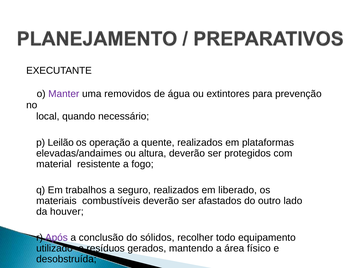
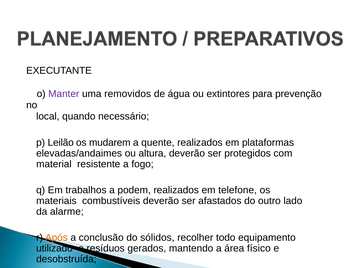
operação: operação -> mudarem
seguro: seguro -> podem
liberado: liberado -> telefone
houver: houver -> alarme
Após colour: purple -> orange
